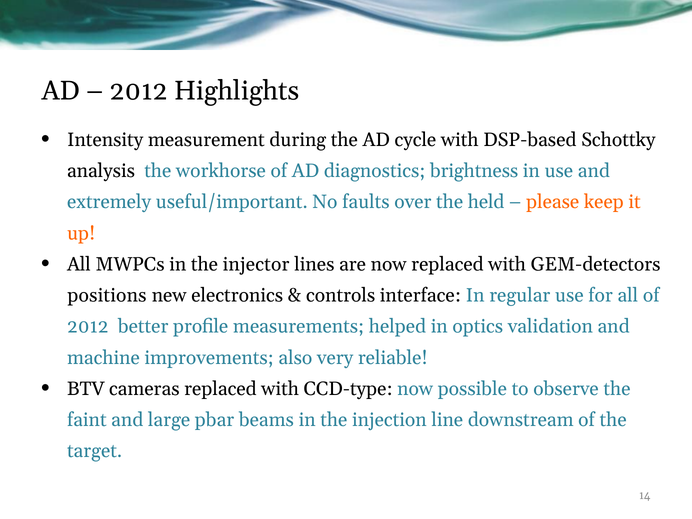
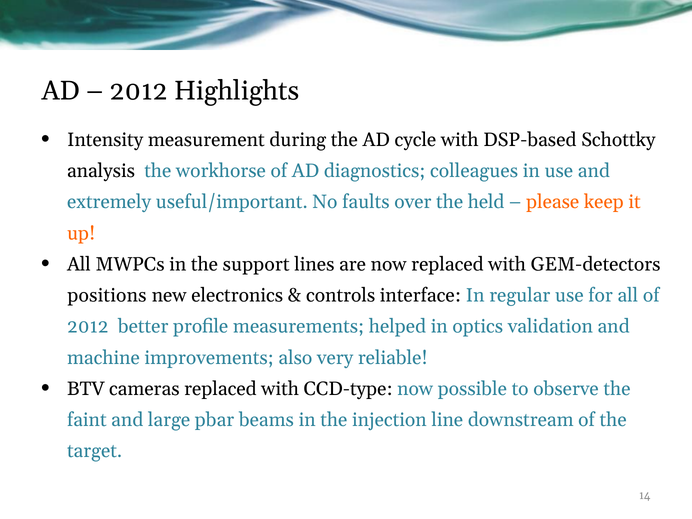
brightness: brightness -> colleagues
injector: injector -> support
